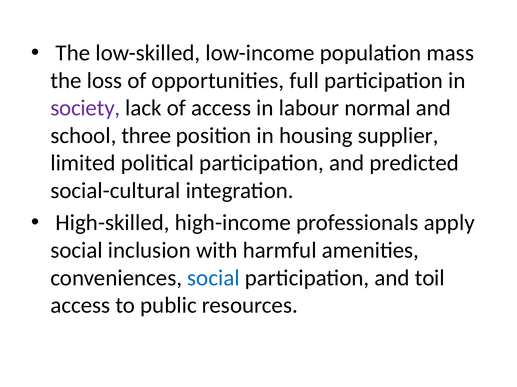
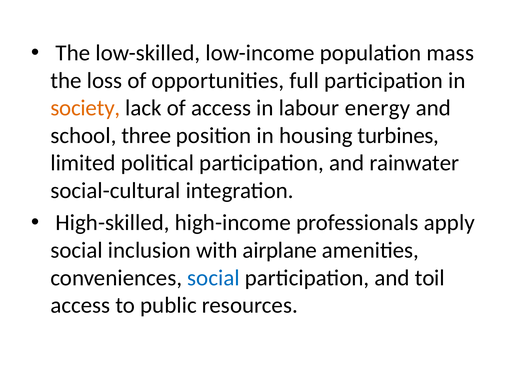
society colour: purple -> orange
normal: normal -> energy
supplier: supplier -> turbines
predicted: predicted -> rainwater
harmful: harmful -> airplane
